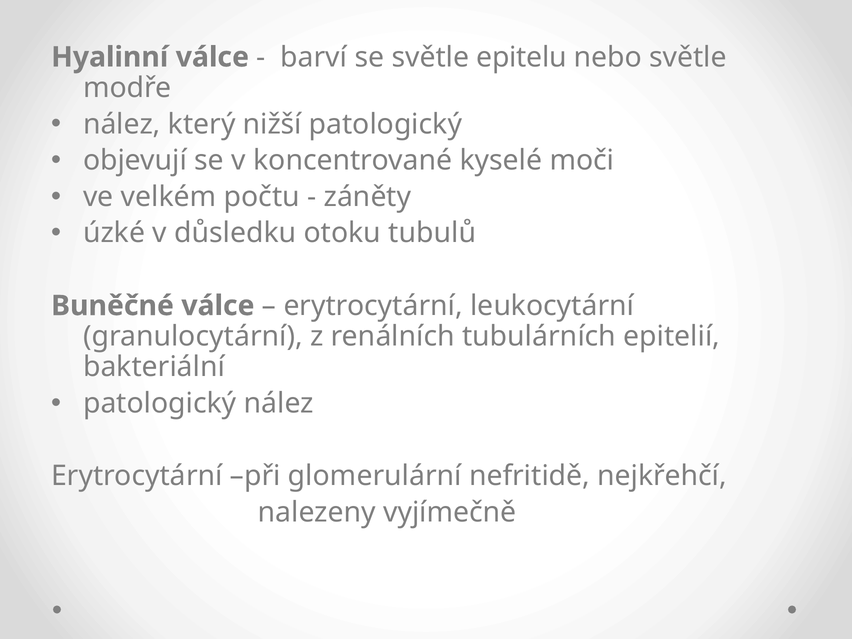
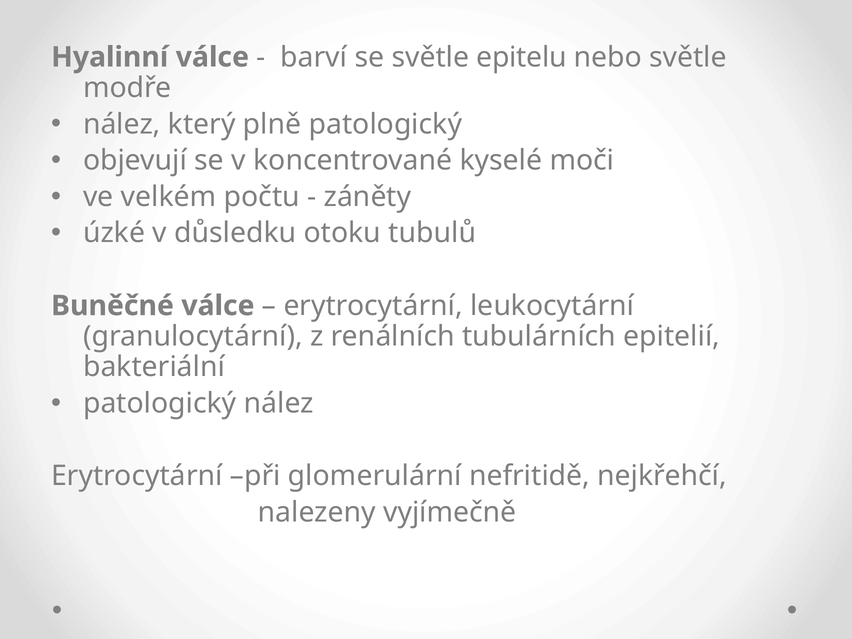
nižší: nižší -> plně
